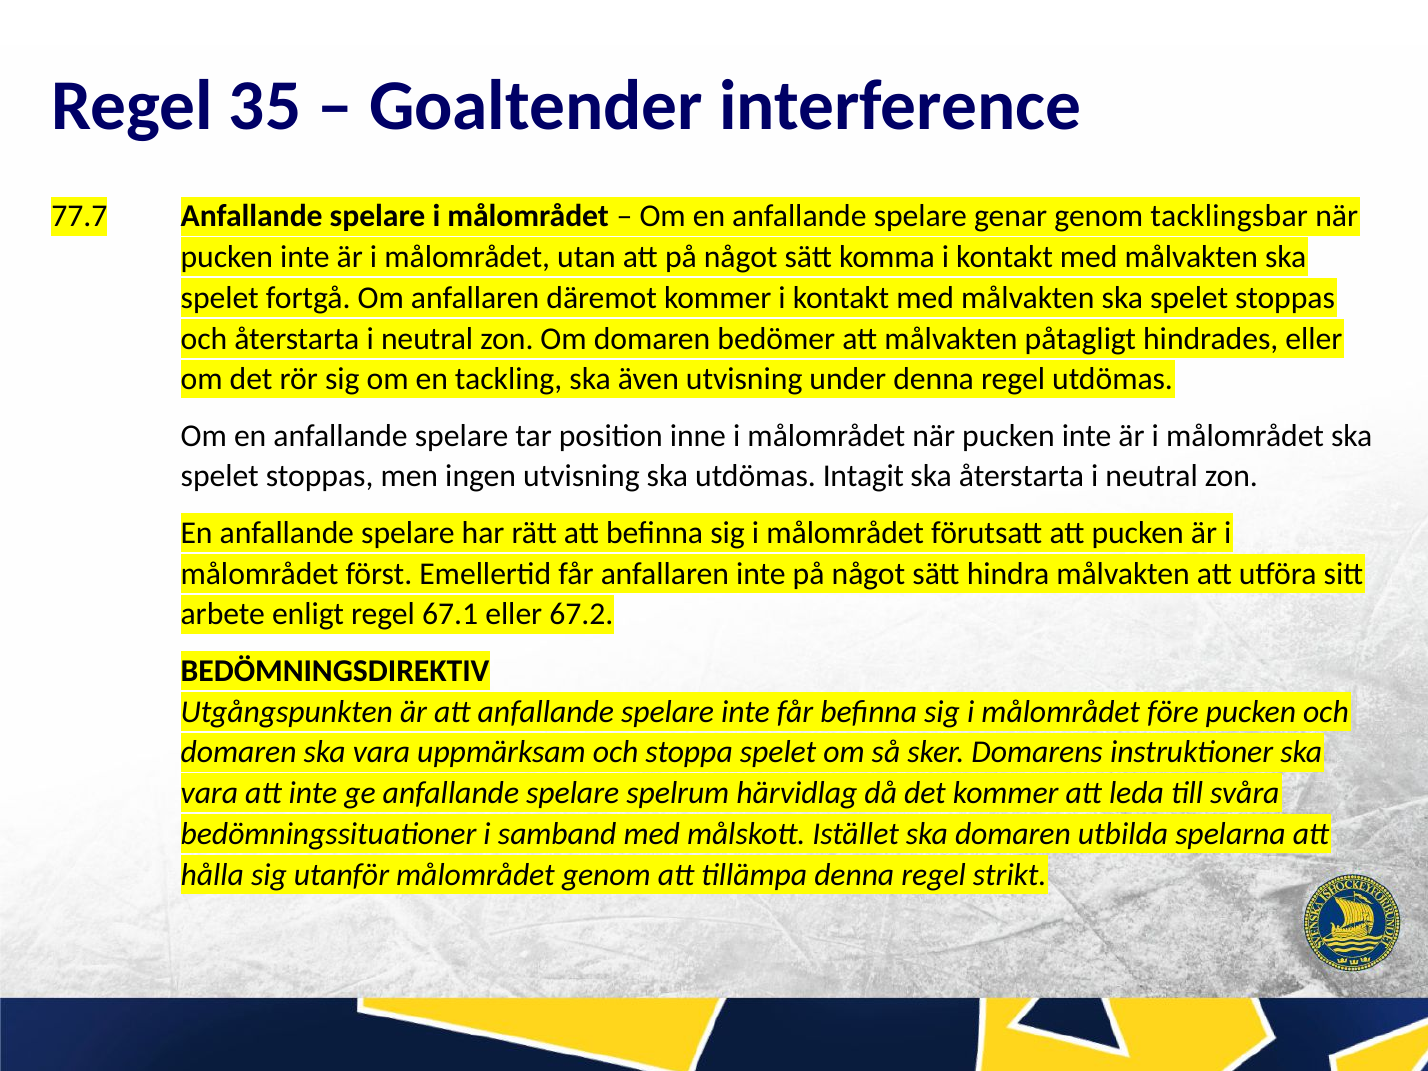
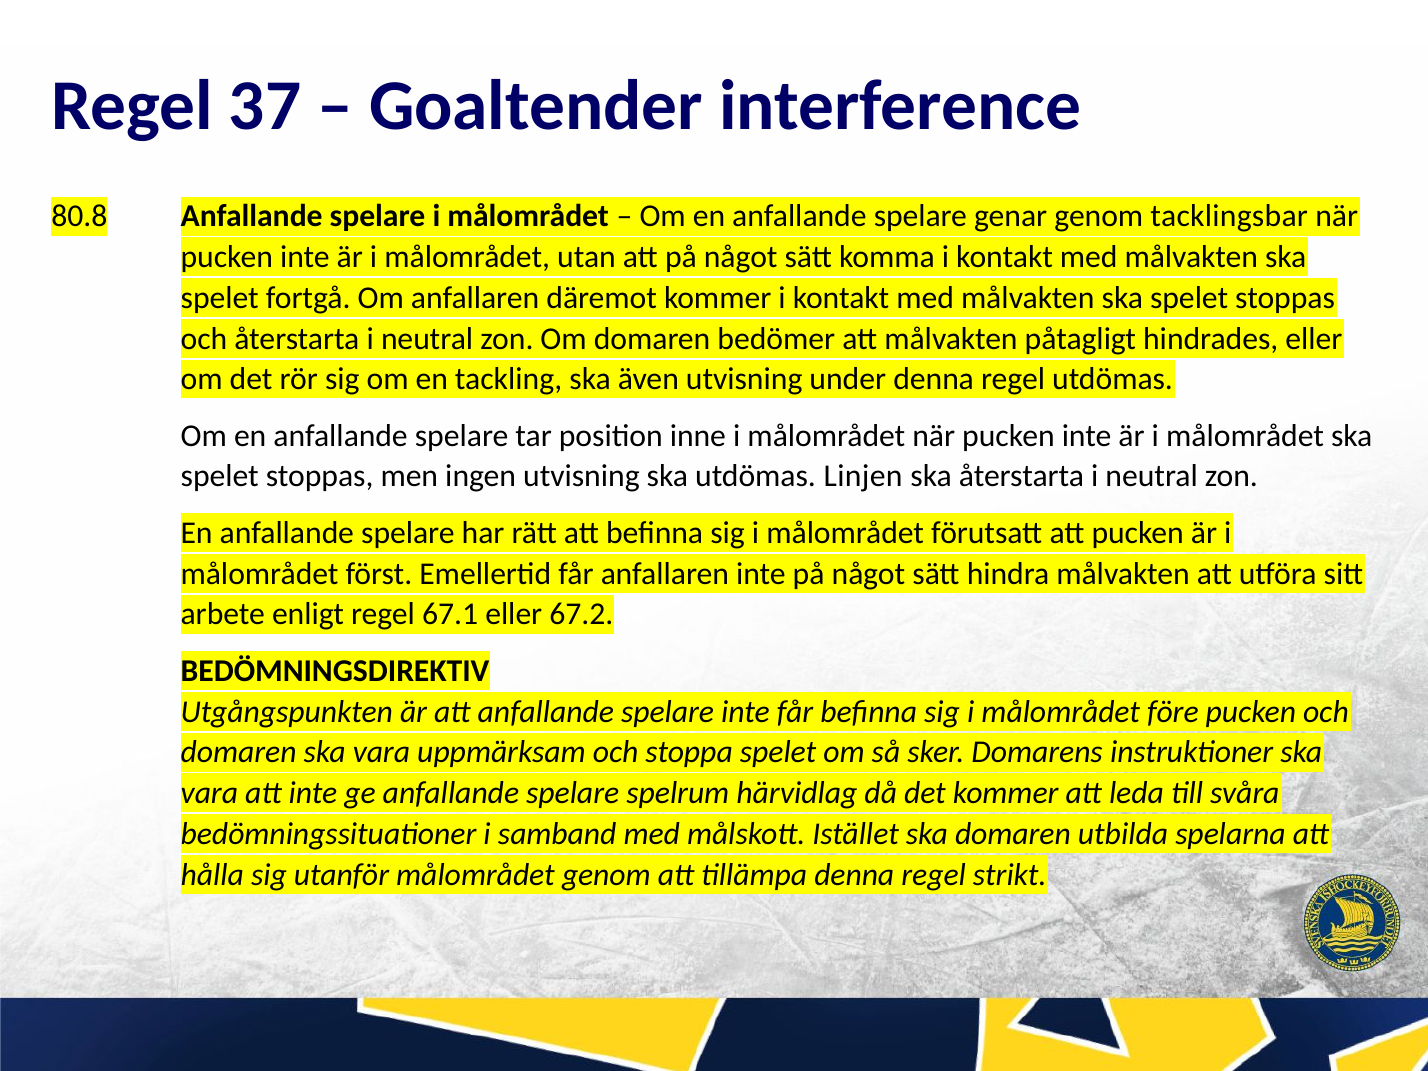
35: 35 -> 37
77.7: 77.7 -> 80.8
Intagit: Intagit -> Linjen
